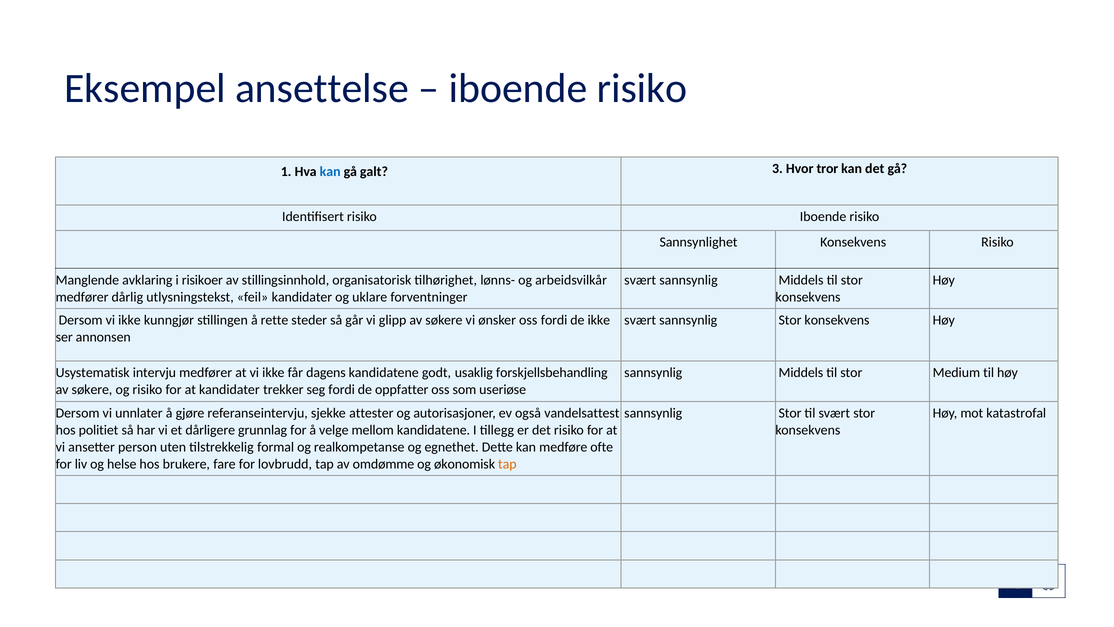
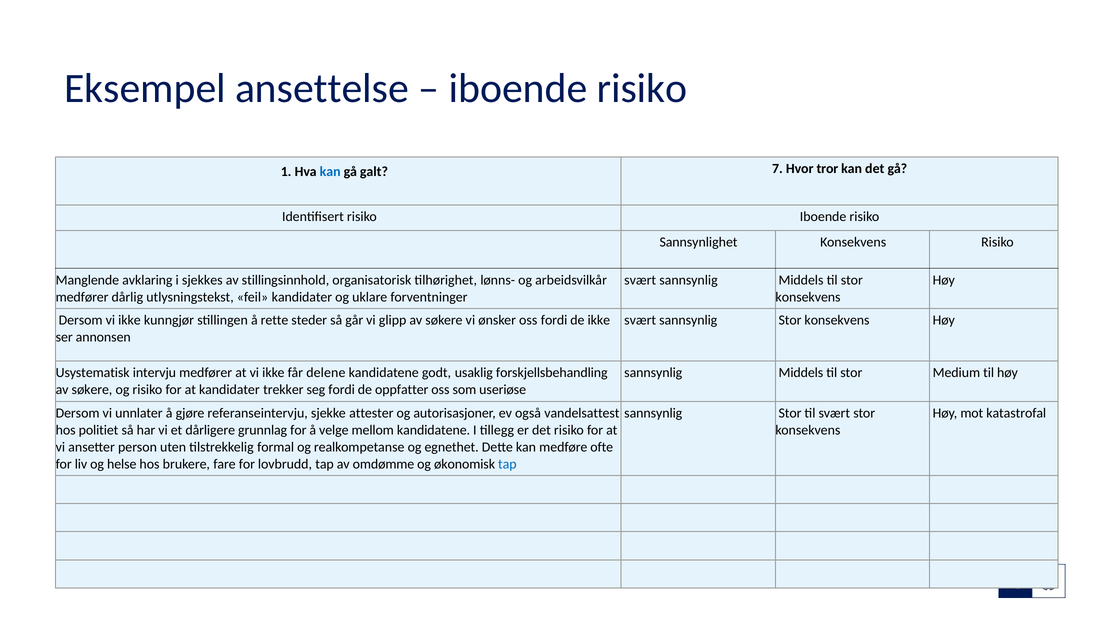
3: 3 -> 7
risikoer: risikoer -> sjekkes
dagens: dagens -> delene
tap at (507, 464) colour: orange -> blue
